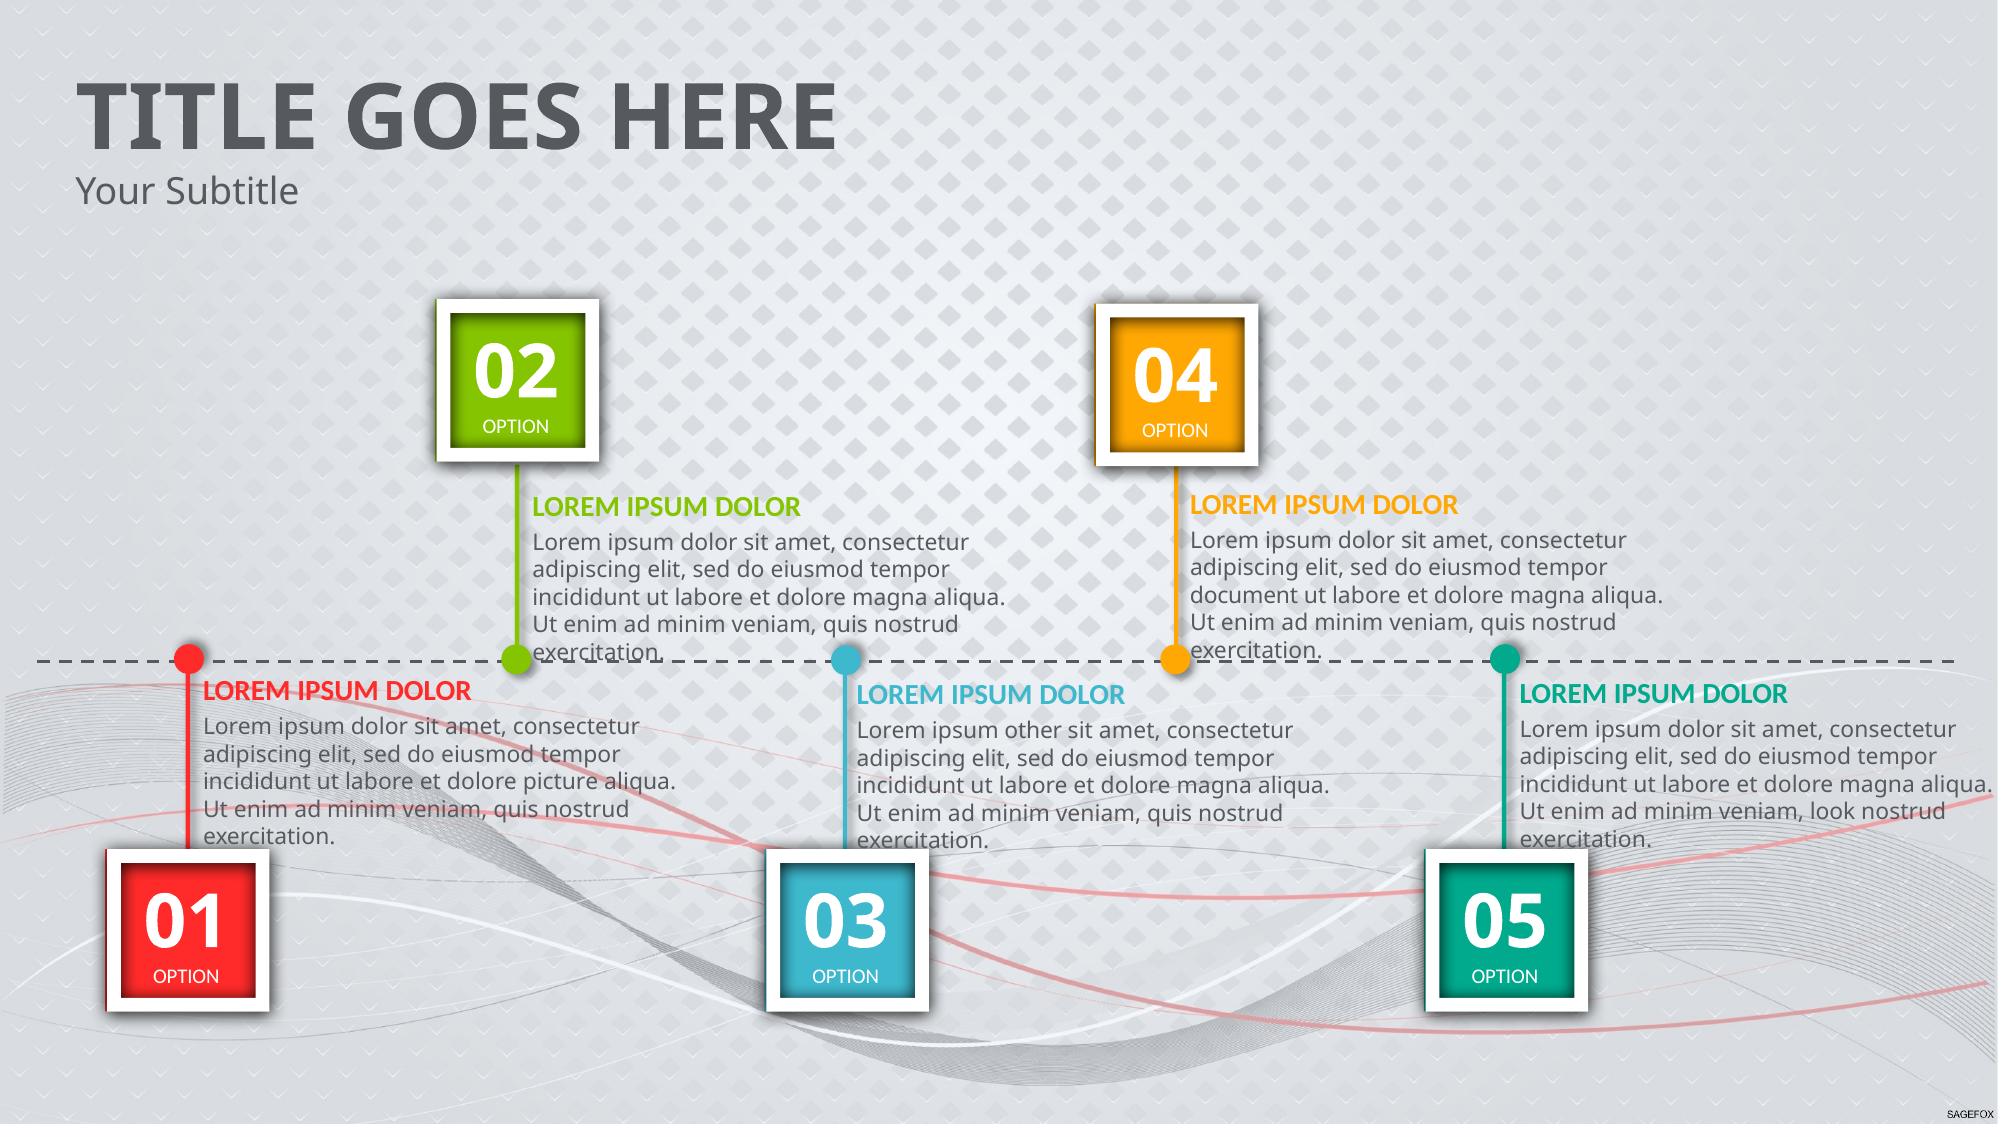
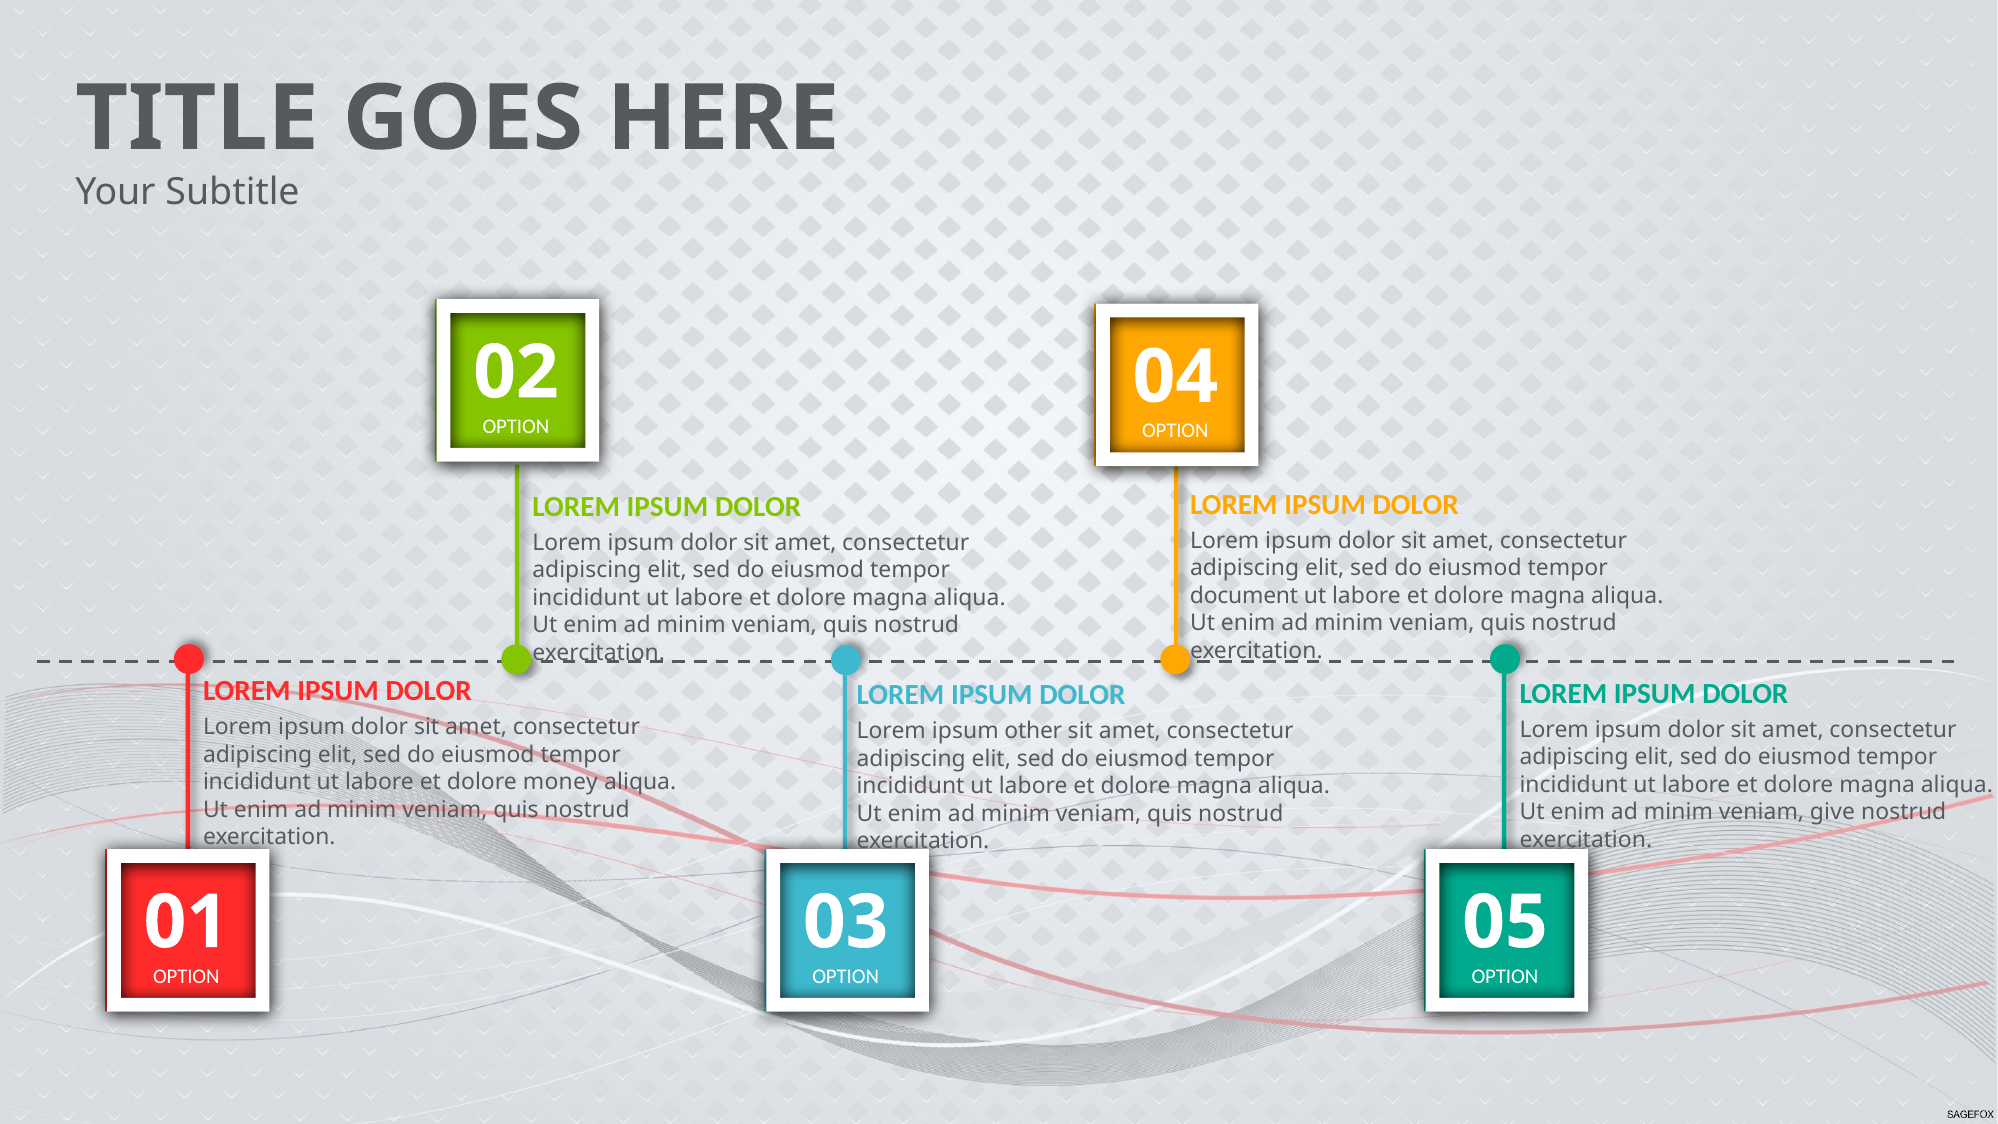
picture: picture -> money
look: look -> give
